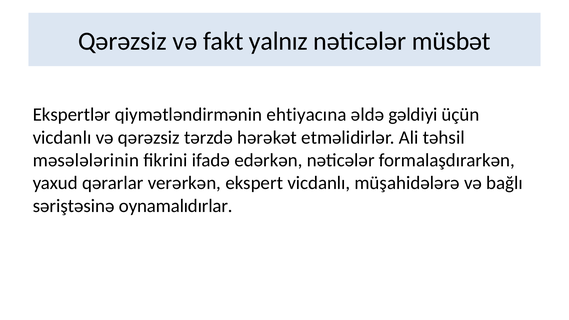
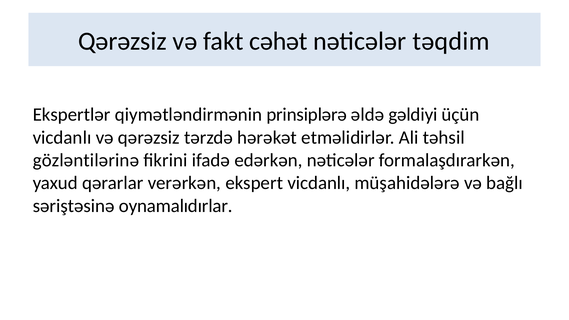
yalnız: yalnız -> cəhət
müsbət: müsbət -> təqdim
ehtiyacına: ehtiyacına -> prinsiplərə
məsələlərinin: məsələlərinin -> gözləntilərinə
